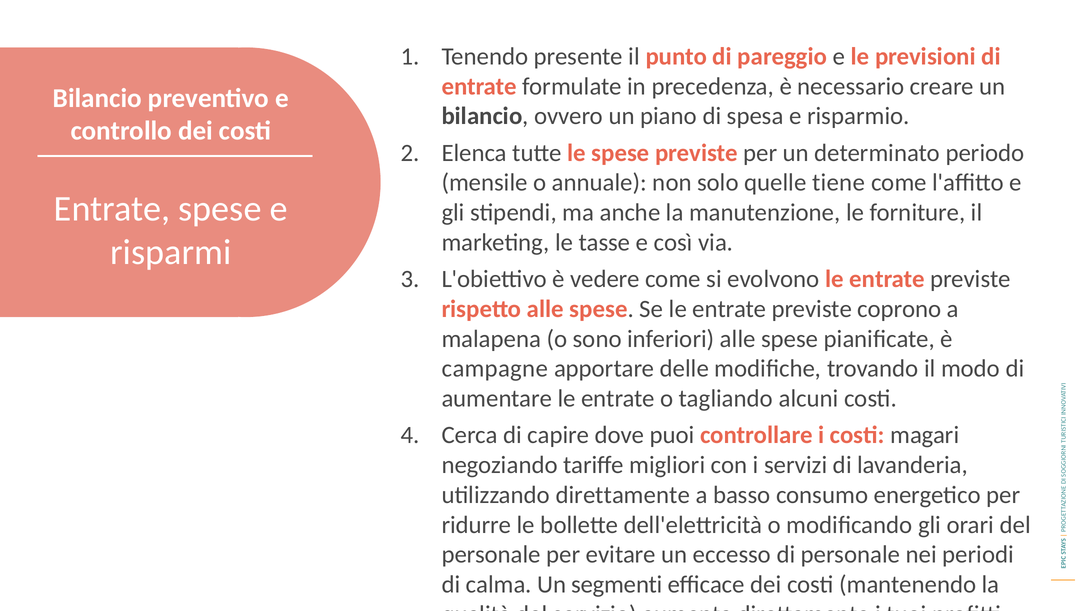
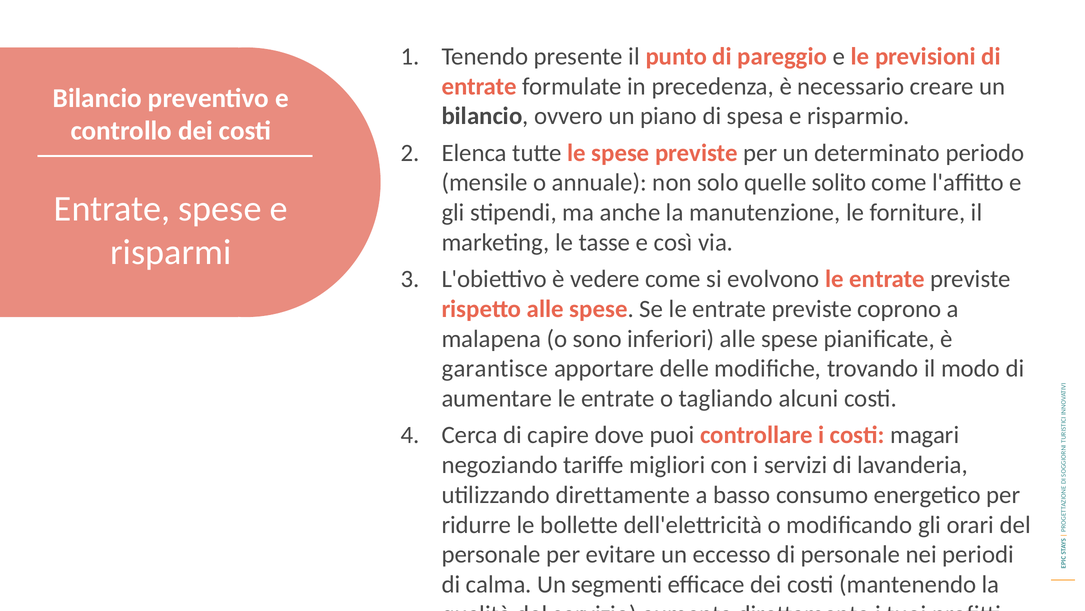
tiene: tiene -> solito
campagne: campagne -> garantisce
